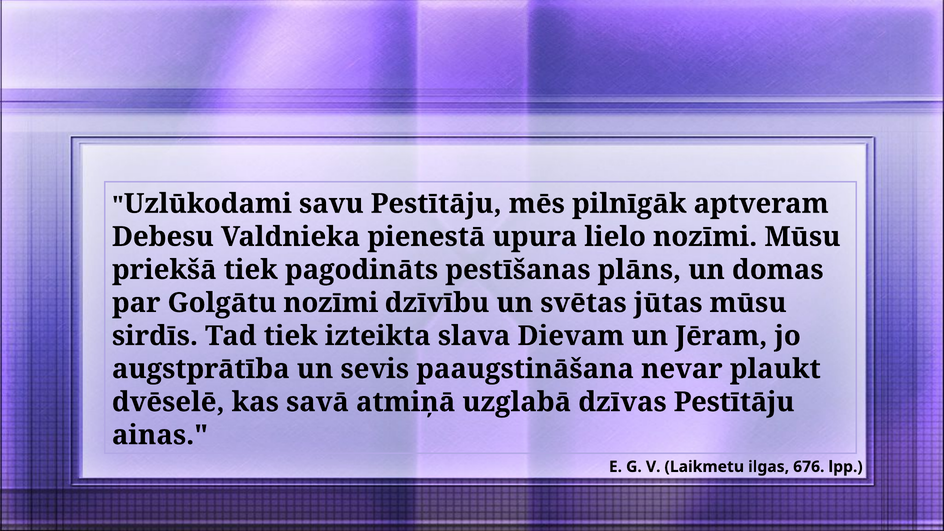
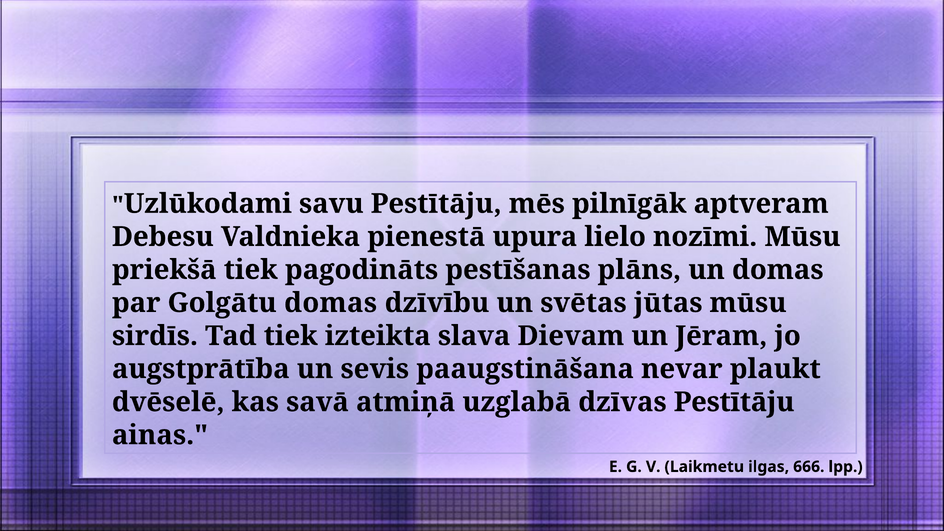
Golgātu nozīmi: nozīmi -> domas
676: 676 -> 666
